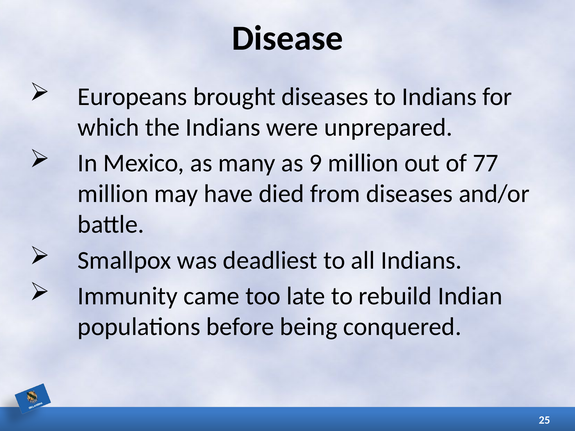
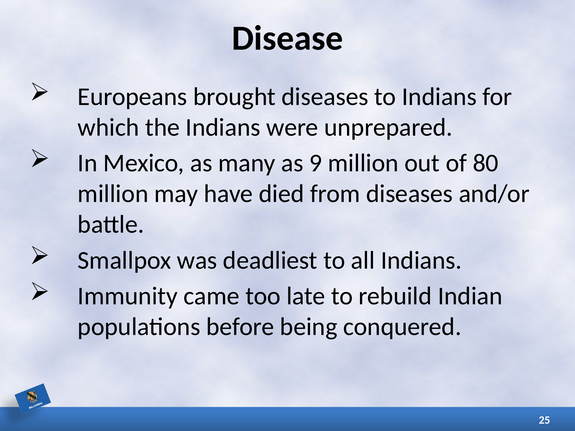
77: 77 -> 80
